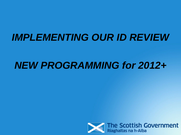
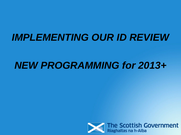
2012+: 2012+ -> 2013+
